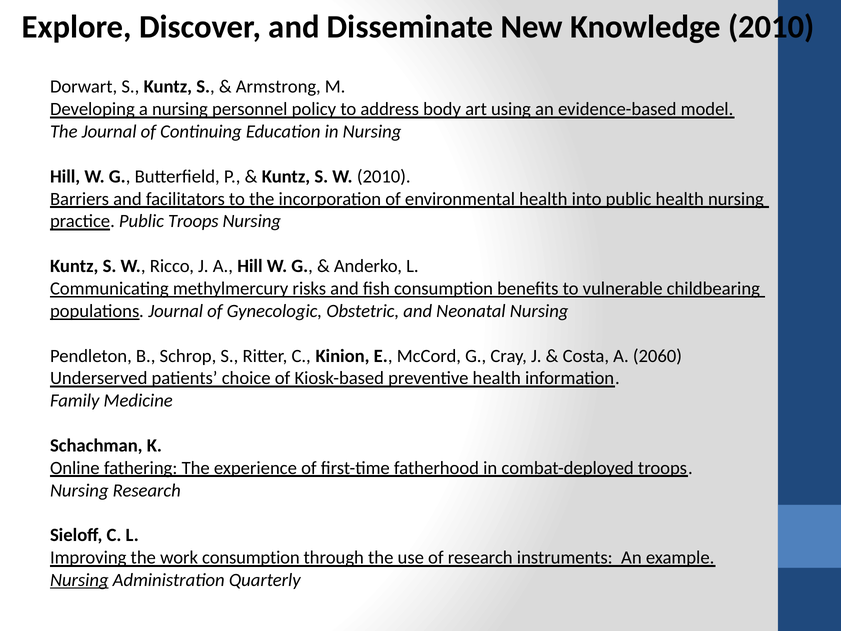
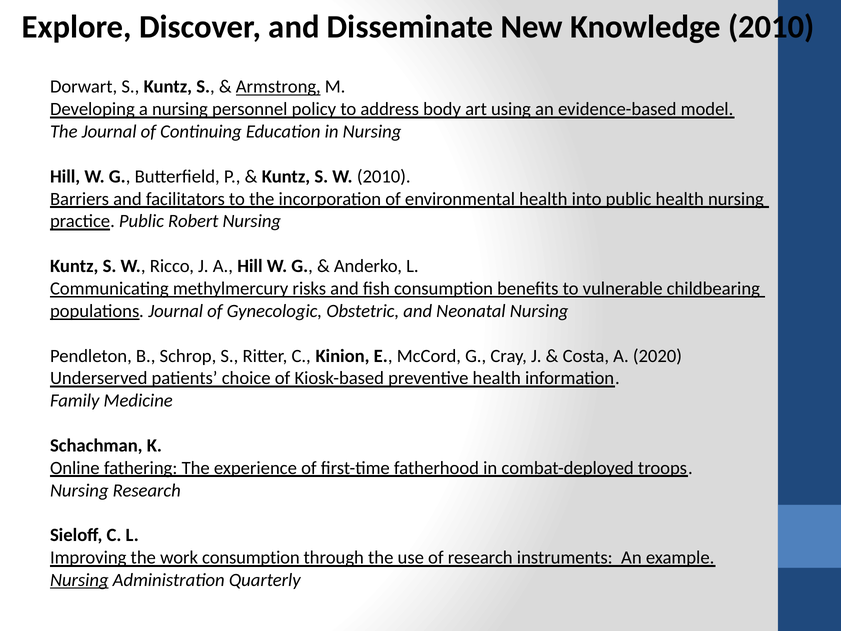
Armstrong underline: none -> present
Public Troops: Troops -> Robert
2060: 2060 -> 2020
